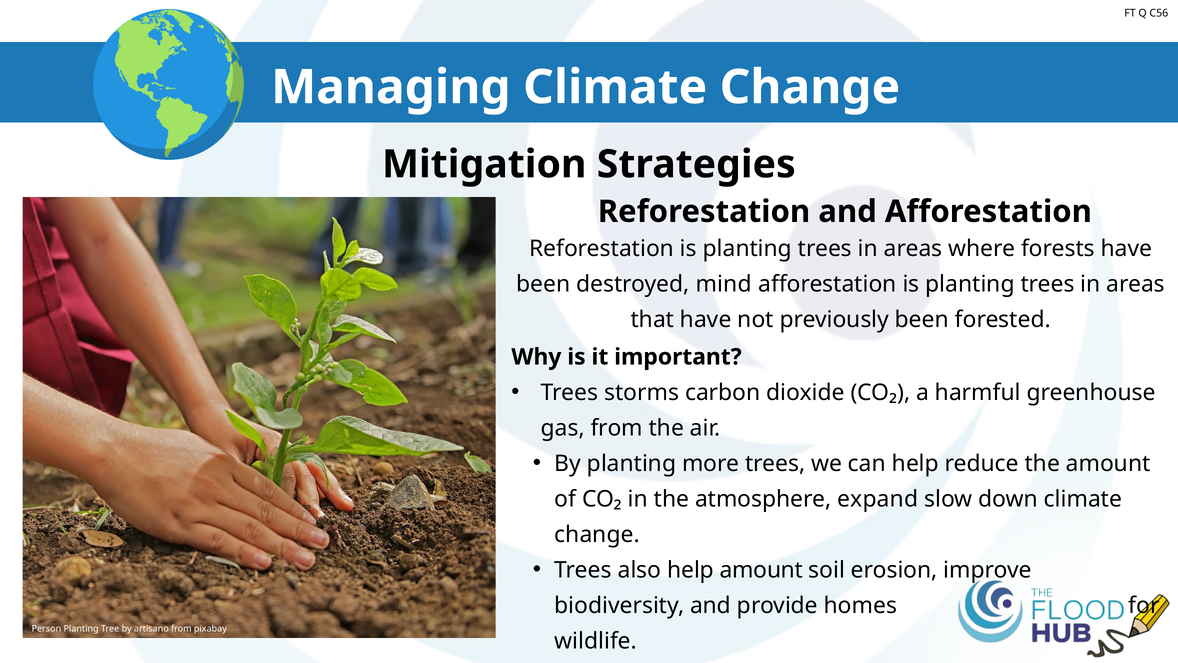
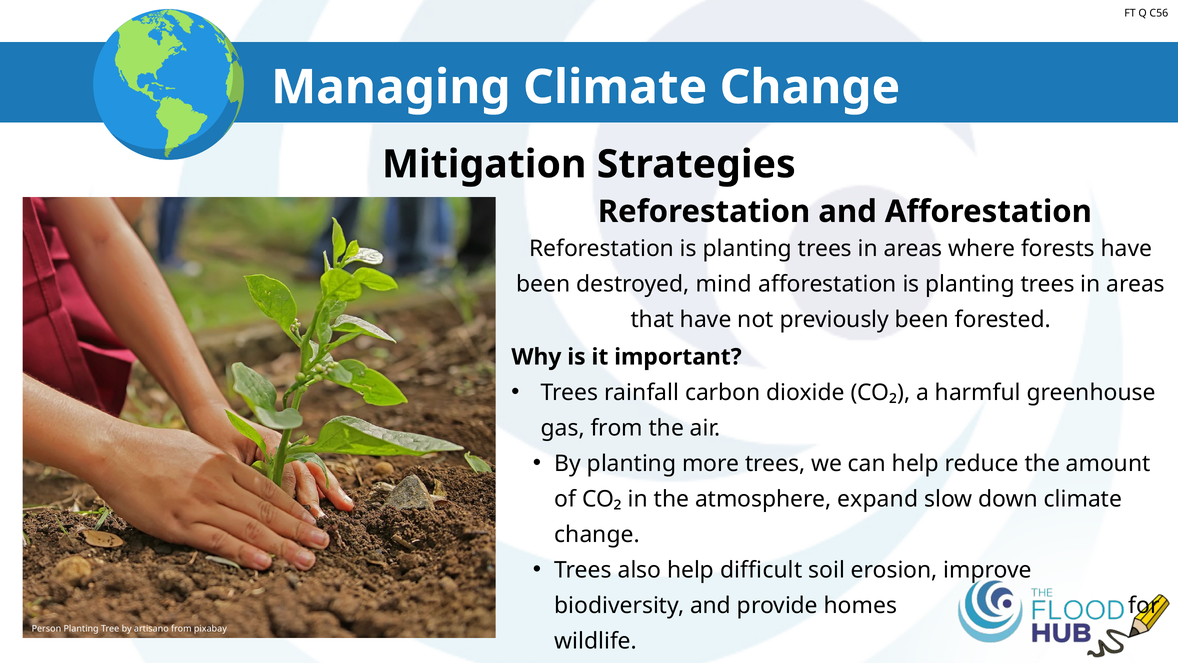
storms: storms -> rainfall
help amount: amount -> difficult
